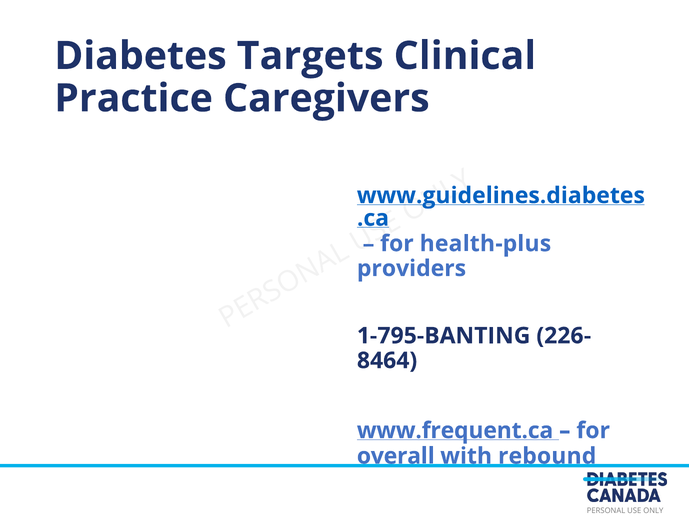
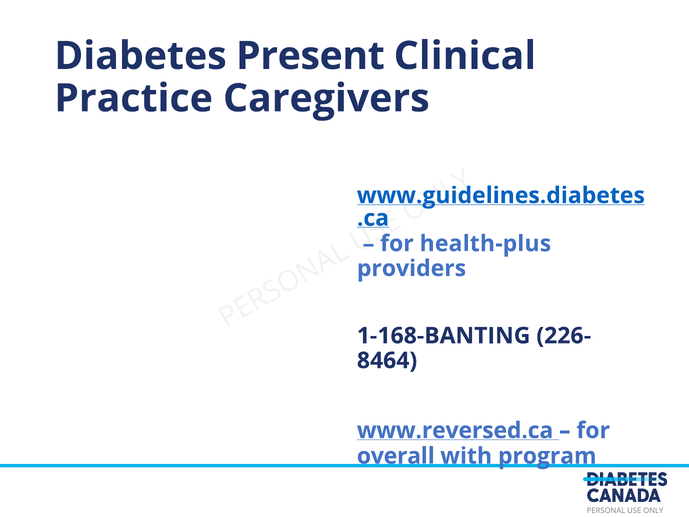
Targets: Targets -> Present
1-795-BANTING: 1-795-BANTING -> 1-168-BANTING
www.frequent.ca: www.frequent.ca -> www.reversed.ca
rebound: rebound -> program
